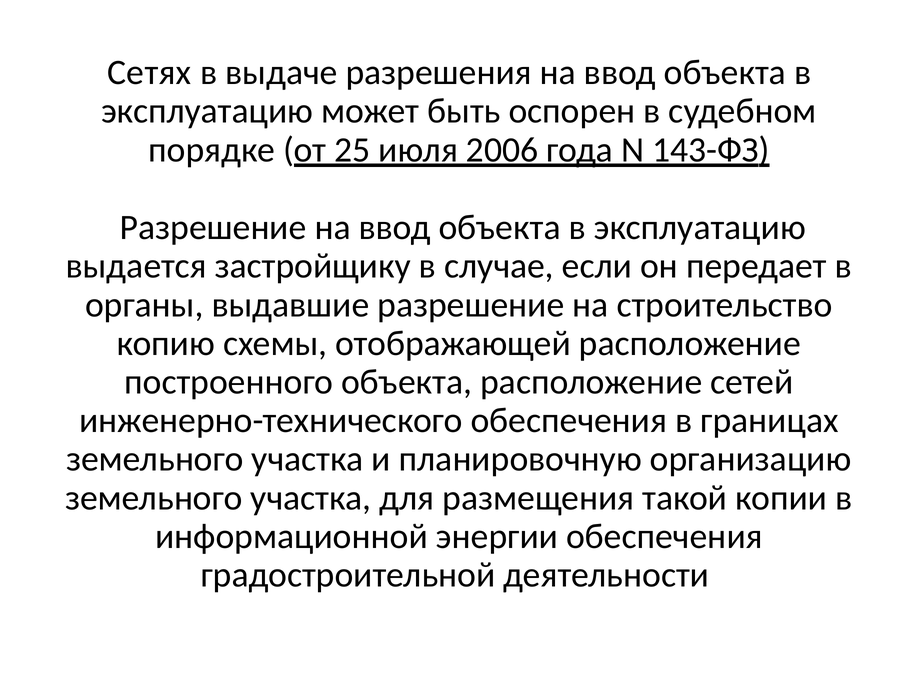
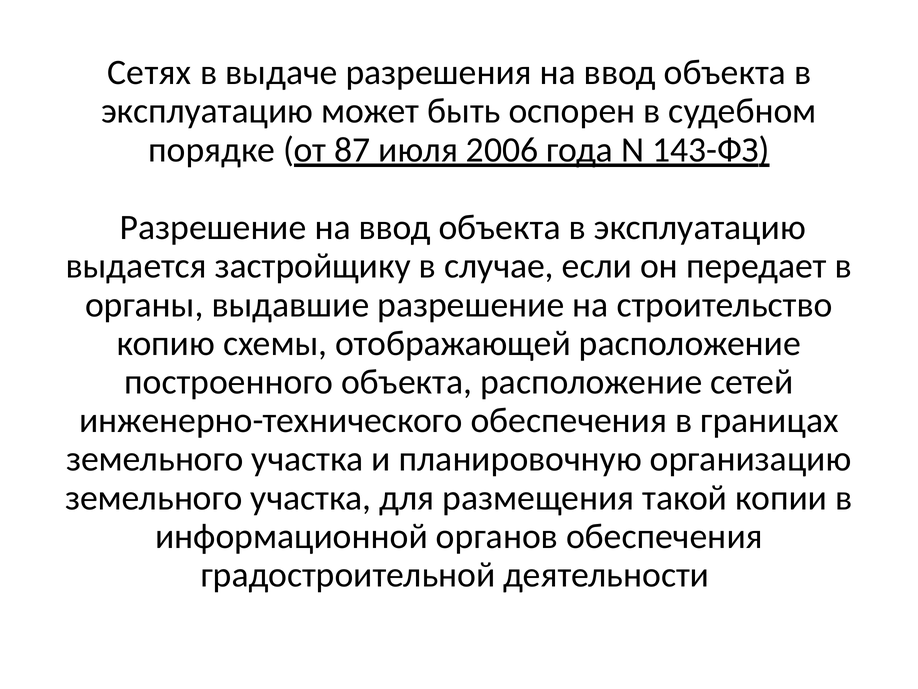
25: 25 -> 87
энергии: энергии -> органов
